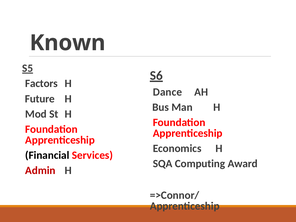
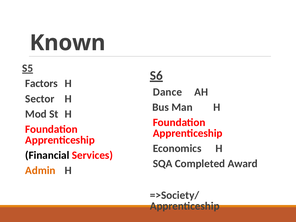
Future: Future -> Sector
Computing: Computing -> Completed
Admin colour: red -> orange
=>Connor/: =>Connor/ -> =>Society/
